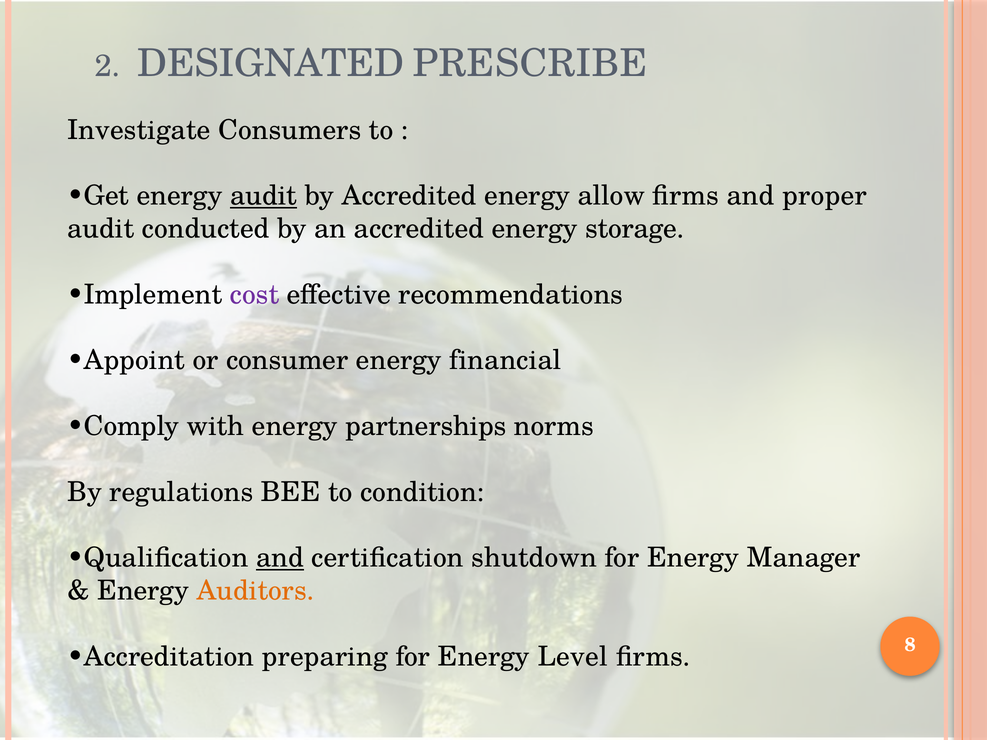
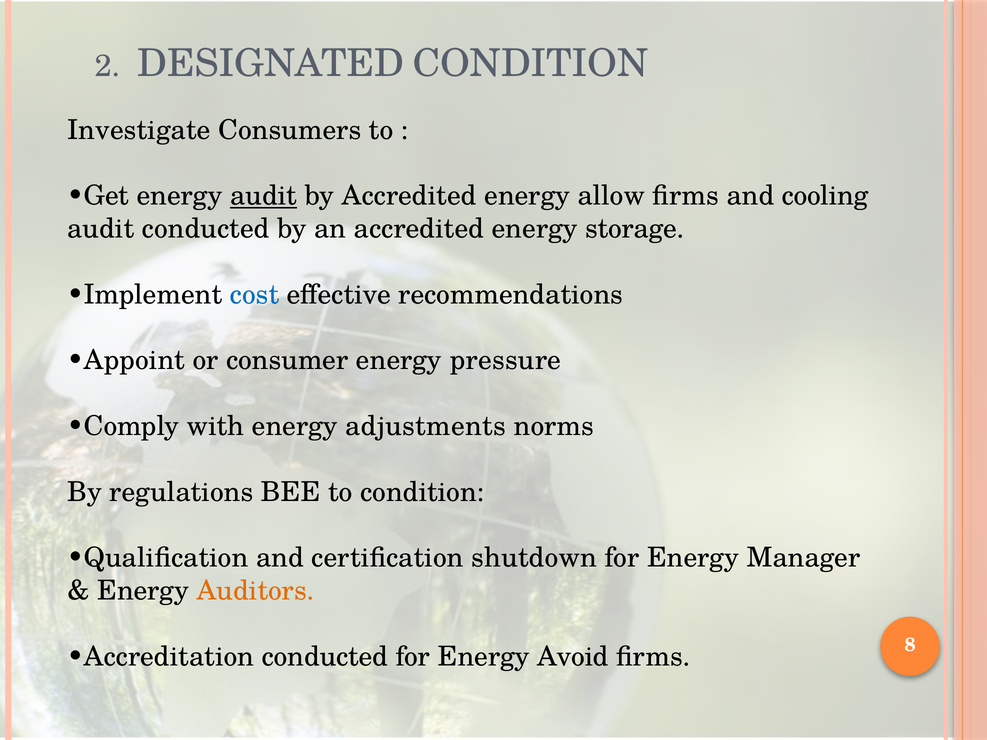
DESIGNATED PRESCRIBE: PRESCRIBE -> CONDITION
proper: proper -> cooling
cost colour: purple -> blue
financial: financial -> pressure
partnerships: partnerships -> adjustments
and at (280, 558) underline: present -> none
Accreditation preparing: preparing -> conducted
Level: Level -> Avoid
